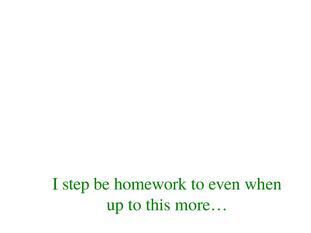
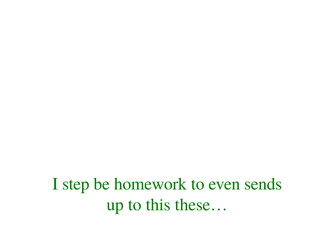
when: when -> sends
more…: more… -> these…
